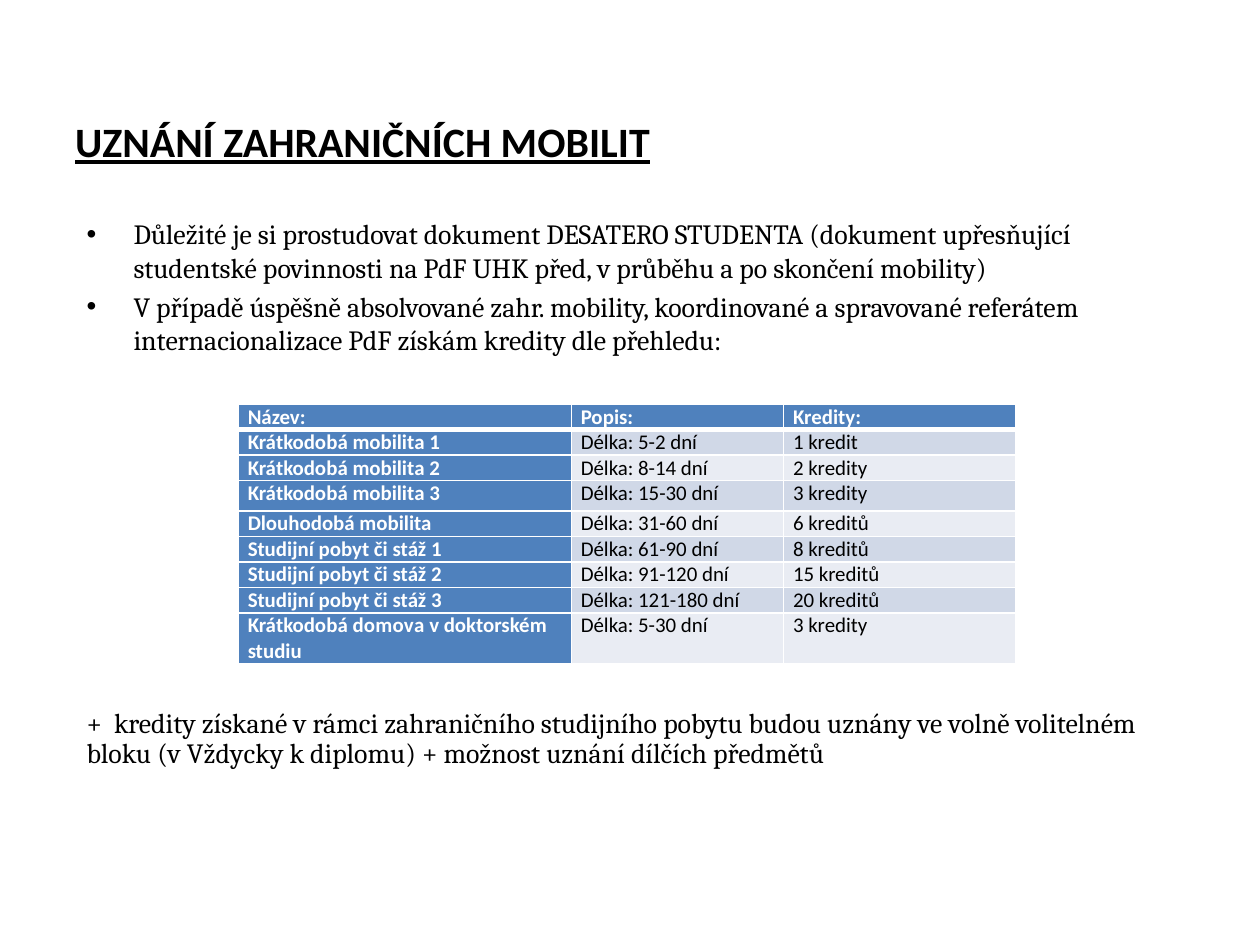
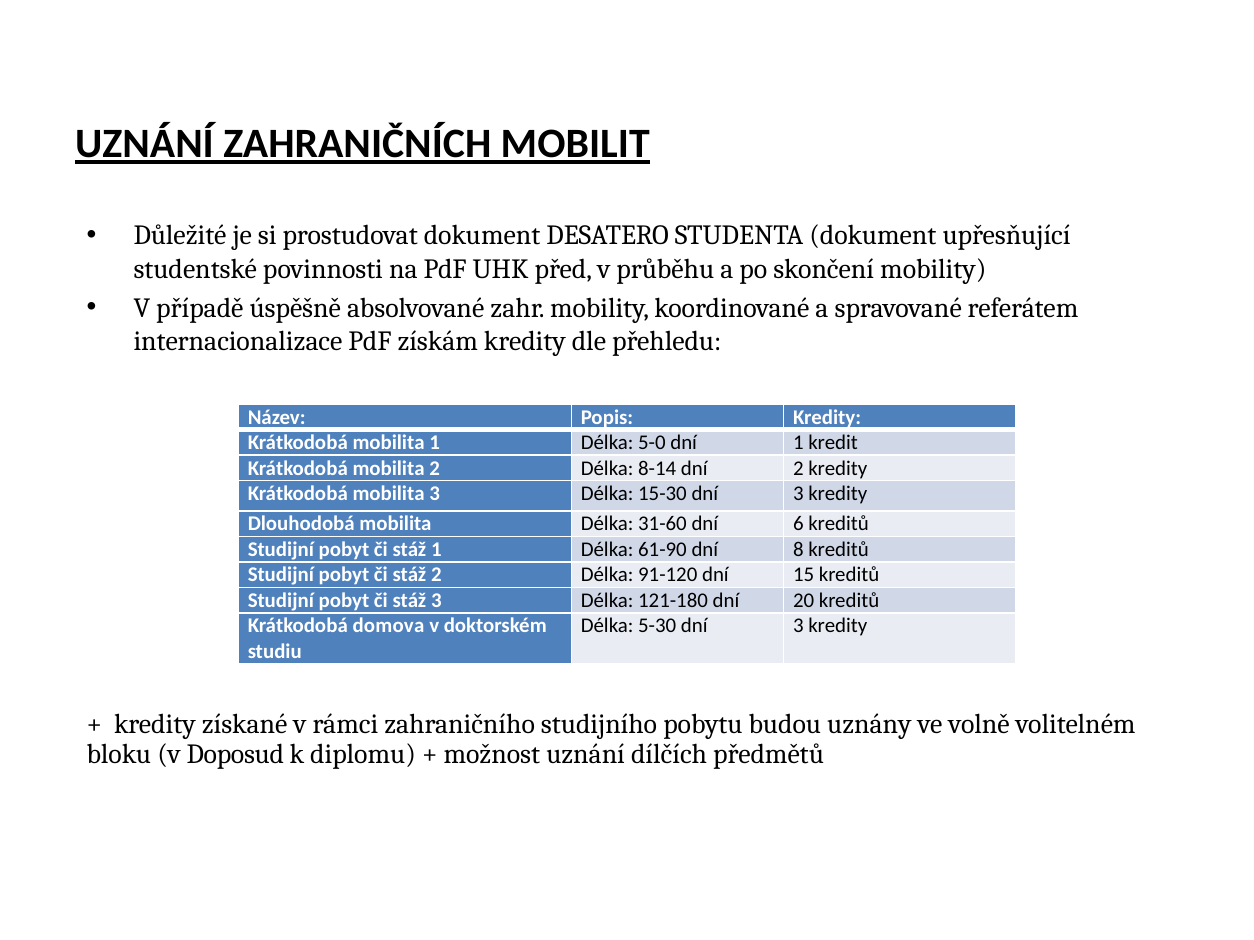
5-2: 5-2 -> 5-0
Vždycky: Vždycky -> Doposud
